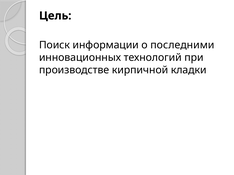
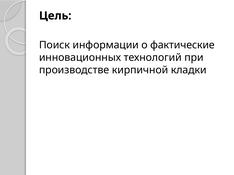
последними: последними -> фактические
